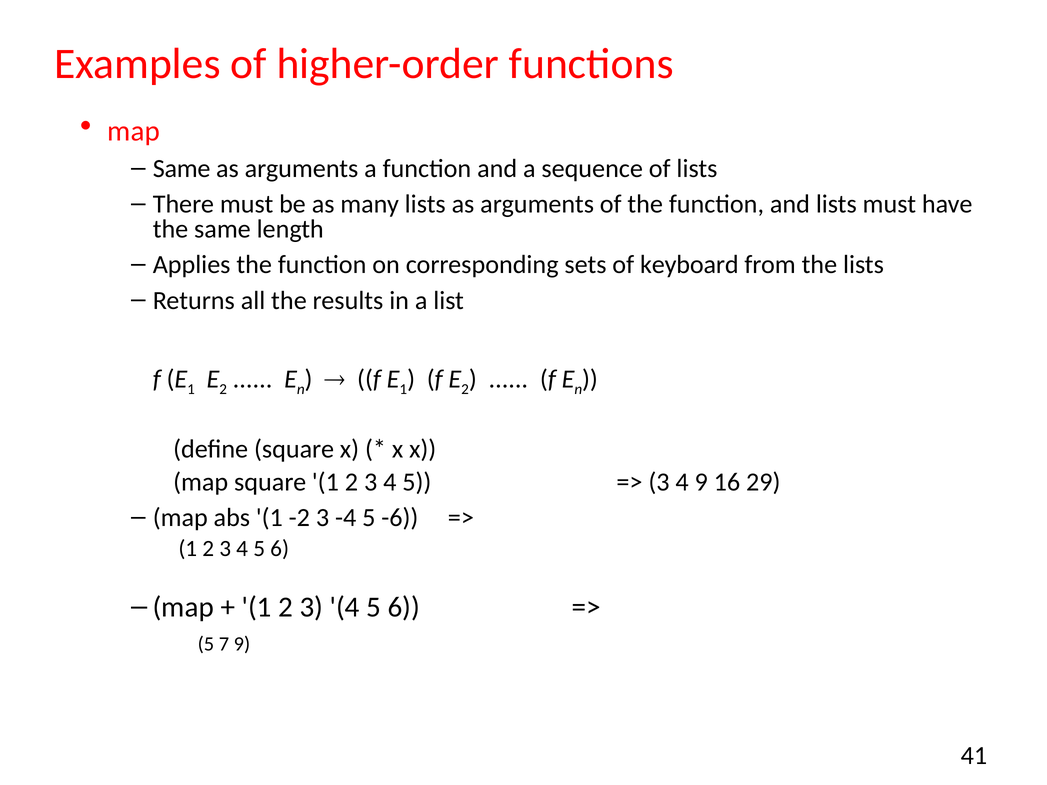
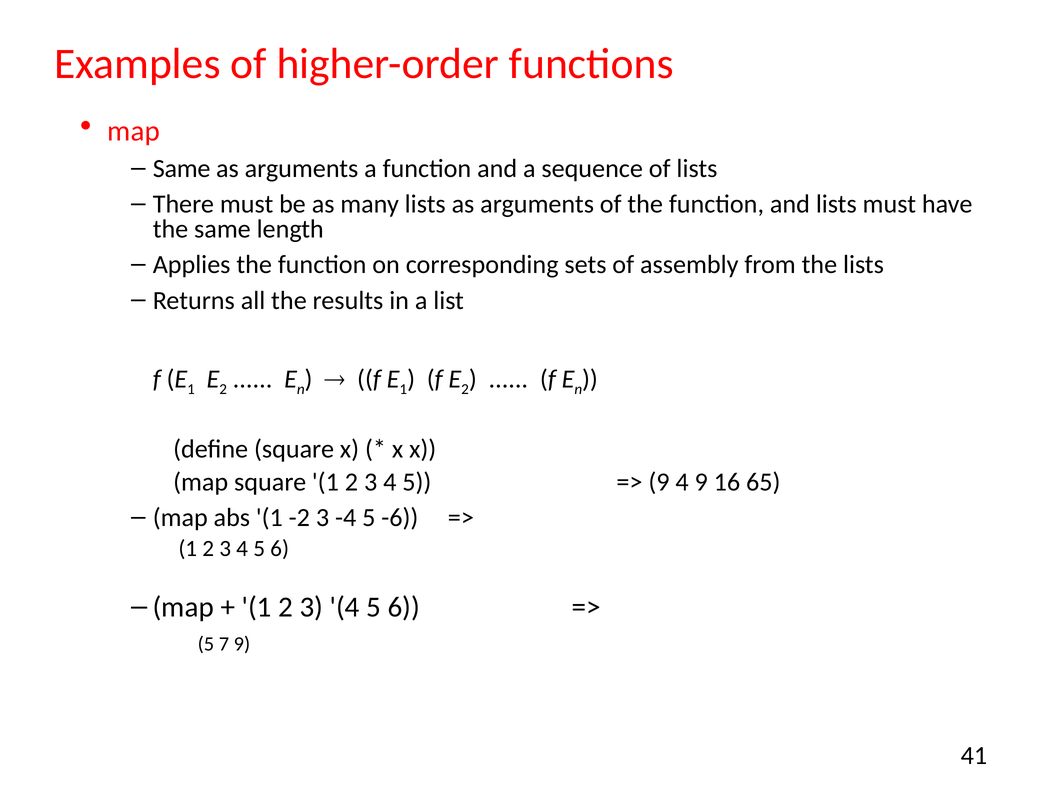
keyboard: keyboard -> assembly
3 at (659, 482): 3 -> 9
29: 29 -> 65
